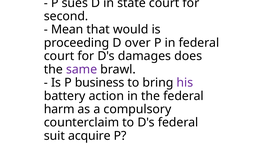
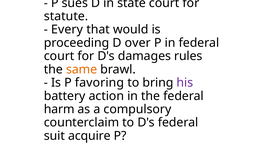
second: second -> statute
Mean: Mean -> Every
does: does -> rules
same colour: purple -> orange
business: business -> favoring
